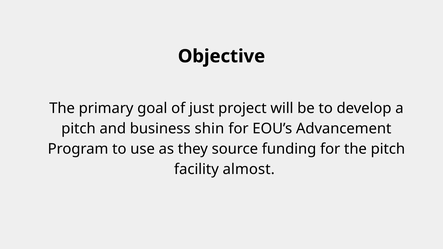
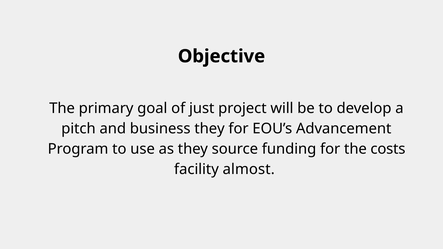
business shin: shin -> they
the pitch: pitch -> costs
